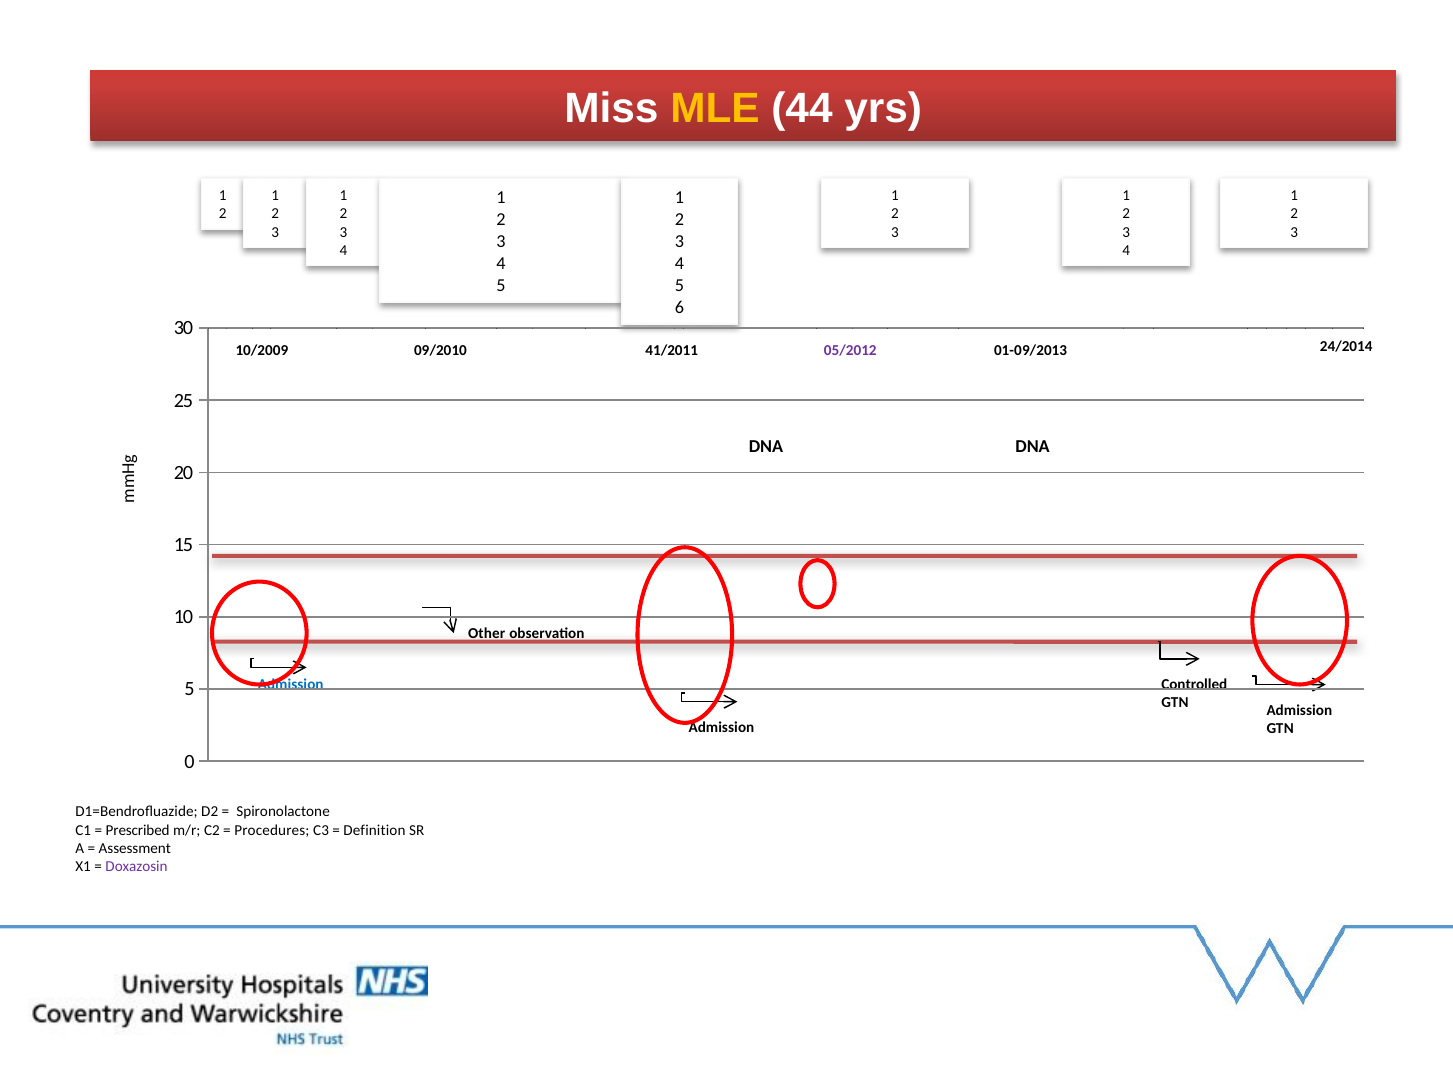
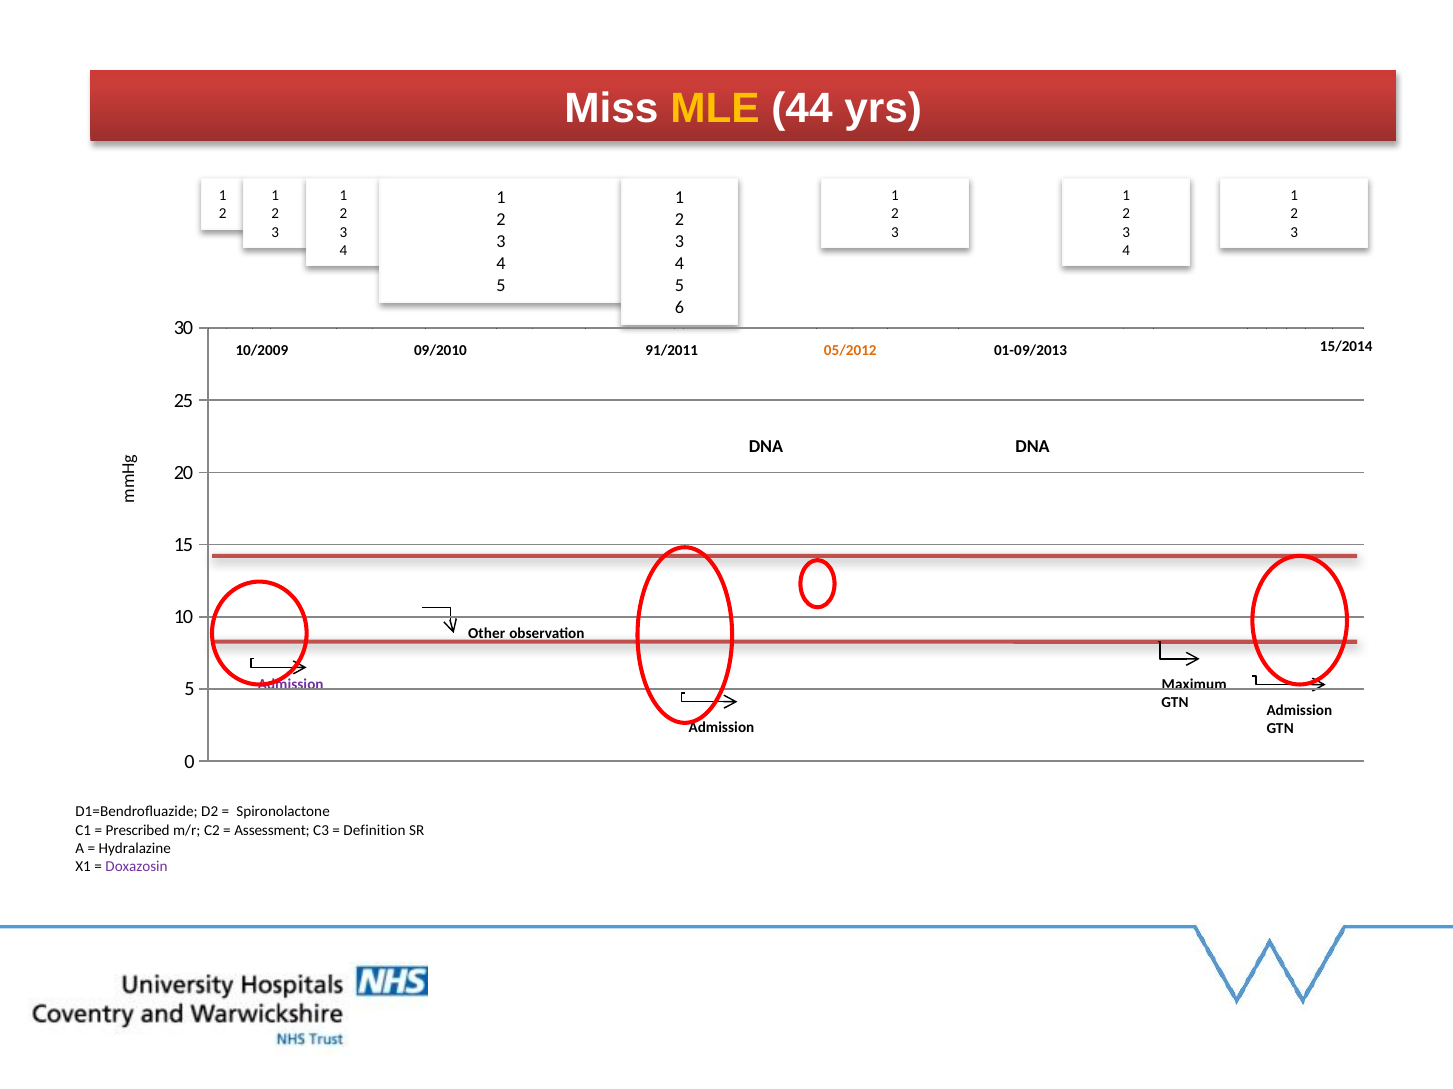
24/2014: 24/2014 -> 15/2014
41/2011: 41/2011 -> 91/2011
05/2012 colour: purple -> orange
Admission at (291, 685) colour: blue -> purple
Controlled: Controlled -> Maximum
Procedures: Procedures -> Assessment
Assessment: Assessment -> Hydralazine
